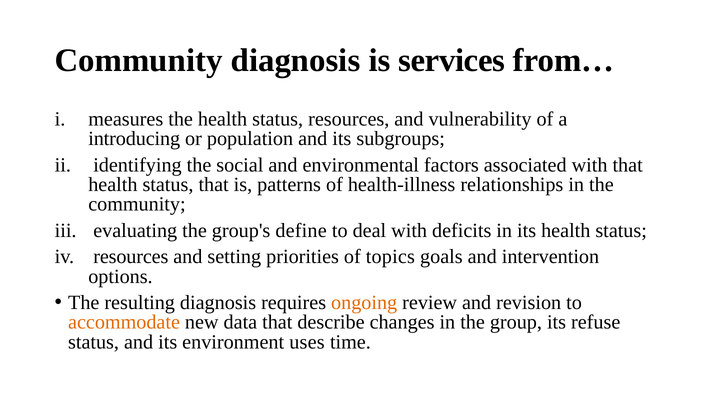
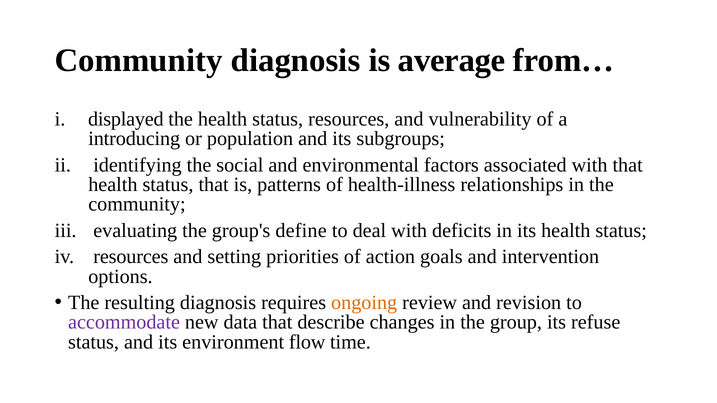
services: services -> average
measures: measures -> displayed
topics: topics -> action
accommodate colour: orange -> purple
uses: uses -> flow
